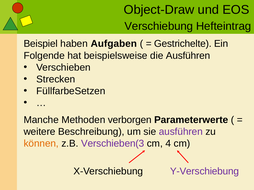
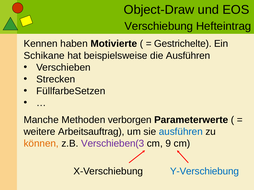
Beispiel: Beispiel -> Kennen
Aufgaben: Aufgaben -> Motivierte
Folgende: Folgende -> Schikane
Beschreibung: Beschreibung -> Arbeitsauftrag
ausführen at (181, 132) colour: purple -> blue
4: 4 -> 9
Y-Verschiebung colour: purple -> blue
